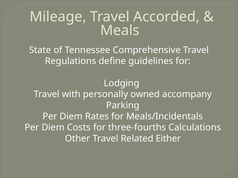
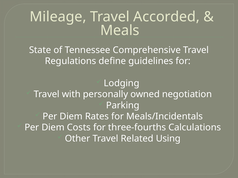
accompany: accompany -> negotiation
Either: Either -> Using
